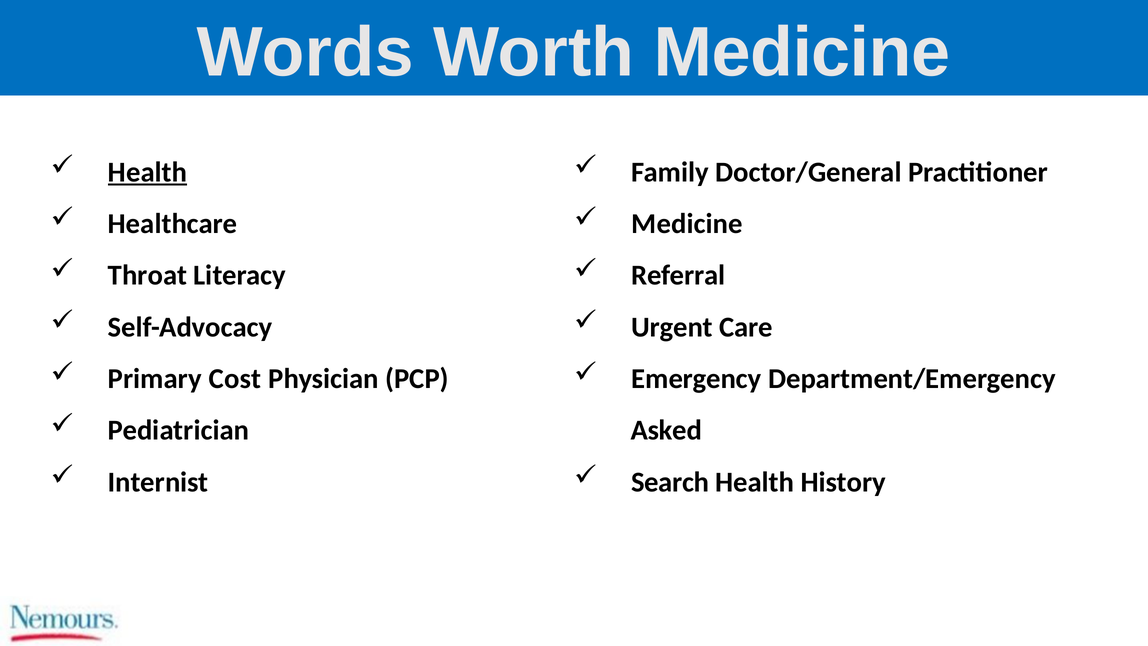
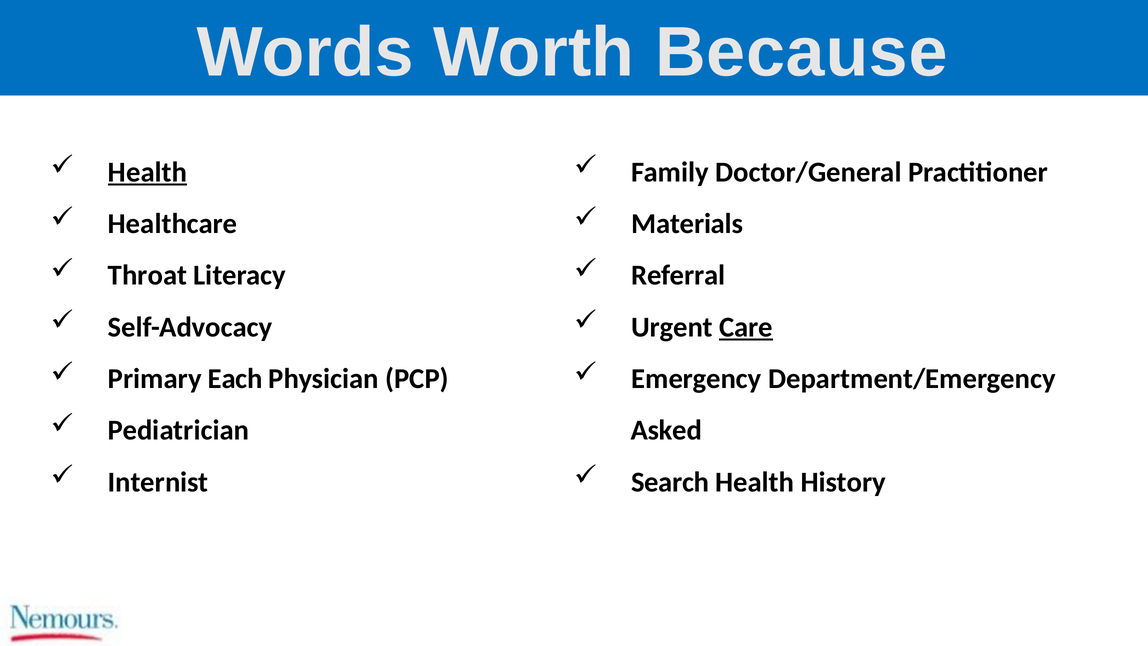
Worth Medicine: Medicine -> Because
Medicine at (687, 224): Medicine -> Materials
Care underline: none -> present
Cost: Cost -> Each
